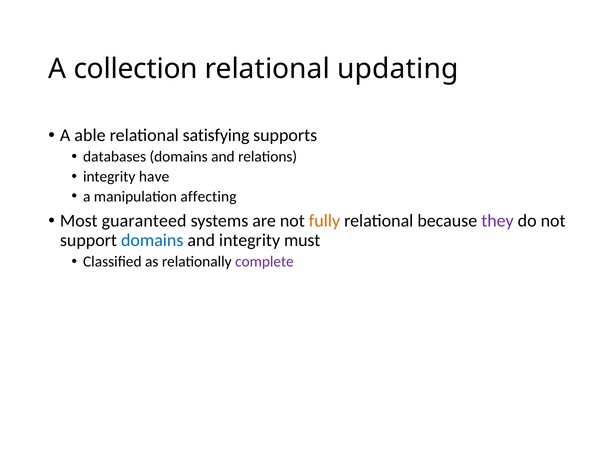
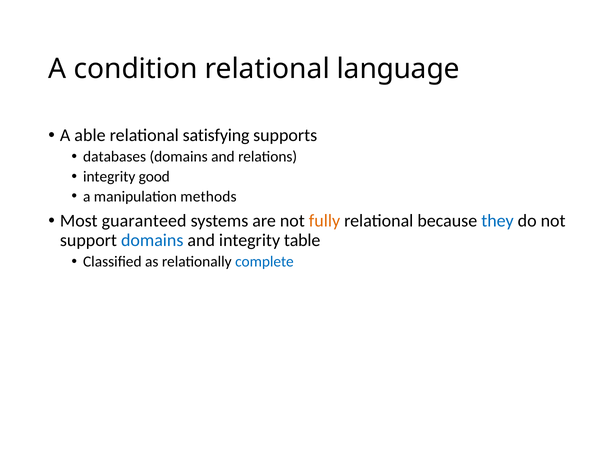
collection: collection -> condition
updating: updating -> language
have: have -> good
affecting: affecting -> methods
they colour: purple -> blue
must: must -> table
complete colour: purple -> blue
